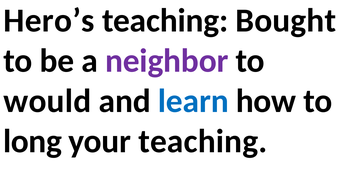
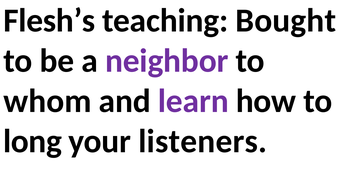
Hero’s: Hero’s -> Flesh’s
would: would -> whom
learn colour: blue -> purple
your teaching: teaching -> listeners
